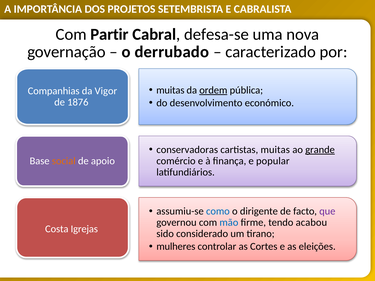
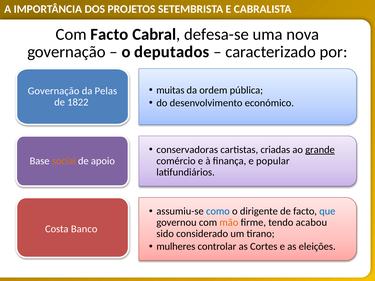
Com Partir: Partir -> Facto
derrubado: derrubado -> deputados
ordem underline: present -> none
Companhias at (54, 91): Companhias -> Governação
Vigor: Vigor -> Pelas
1876: 1876 -> 1822
cartistas muitas: muitas -> criadas
que colour: purple -> blue
mão colour: blue -> orange
Igrejas: Igrejas -> Banco
